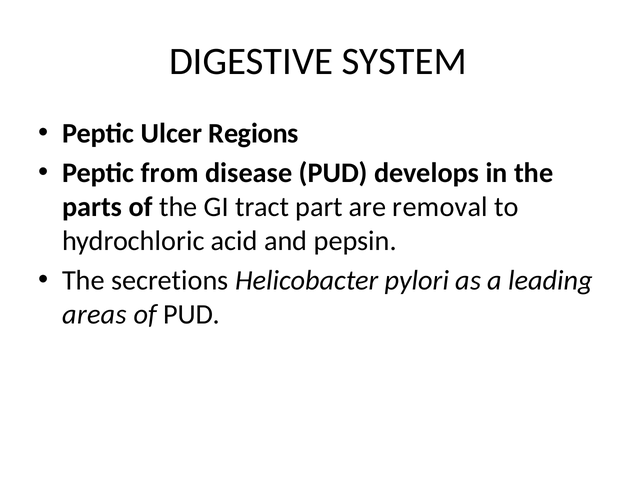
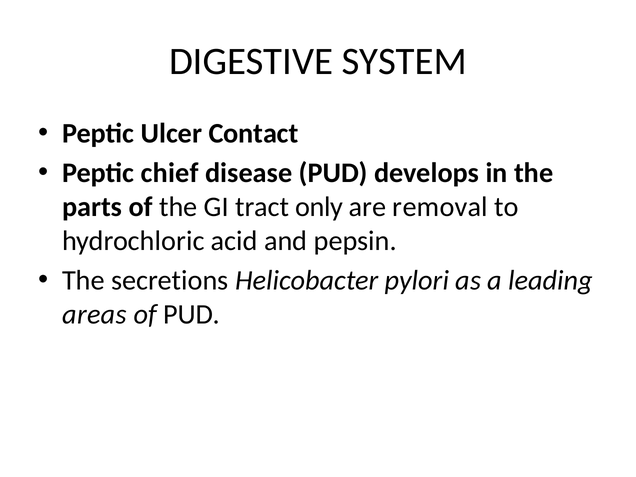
Regions: Regions -> Contact
from: from -> chief
part: part -> only
